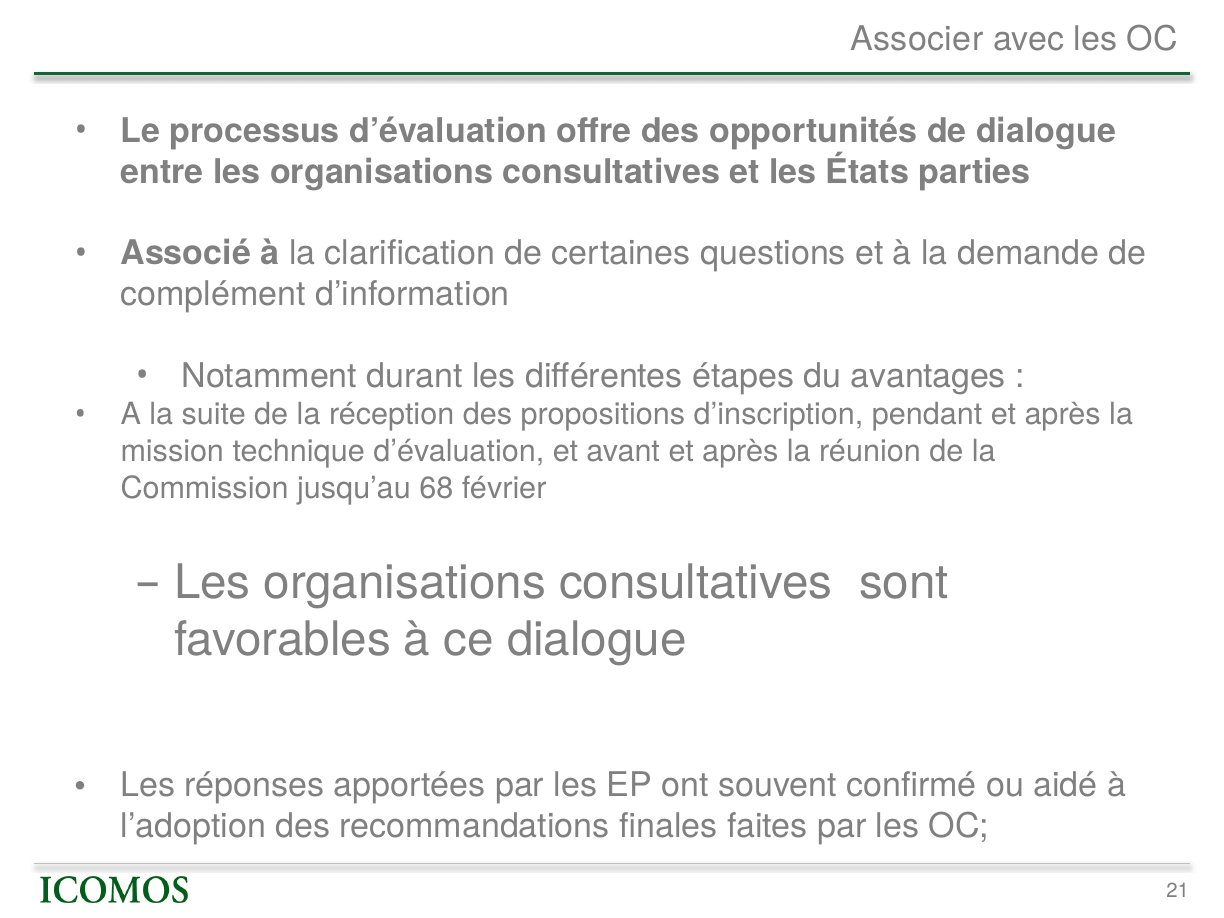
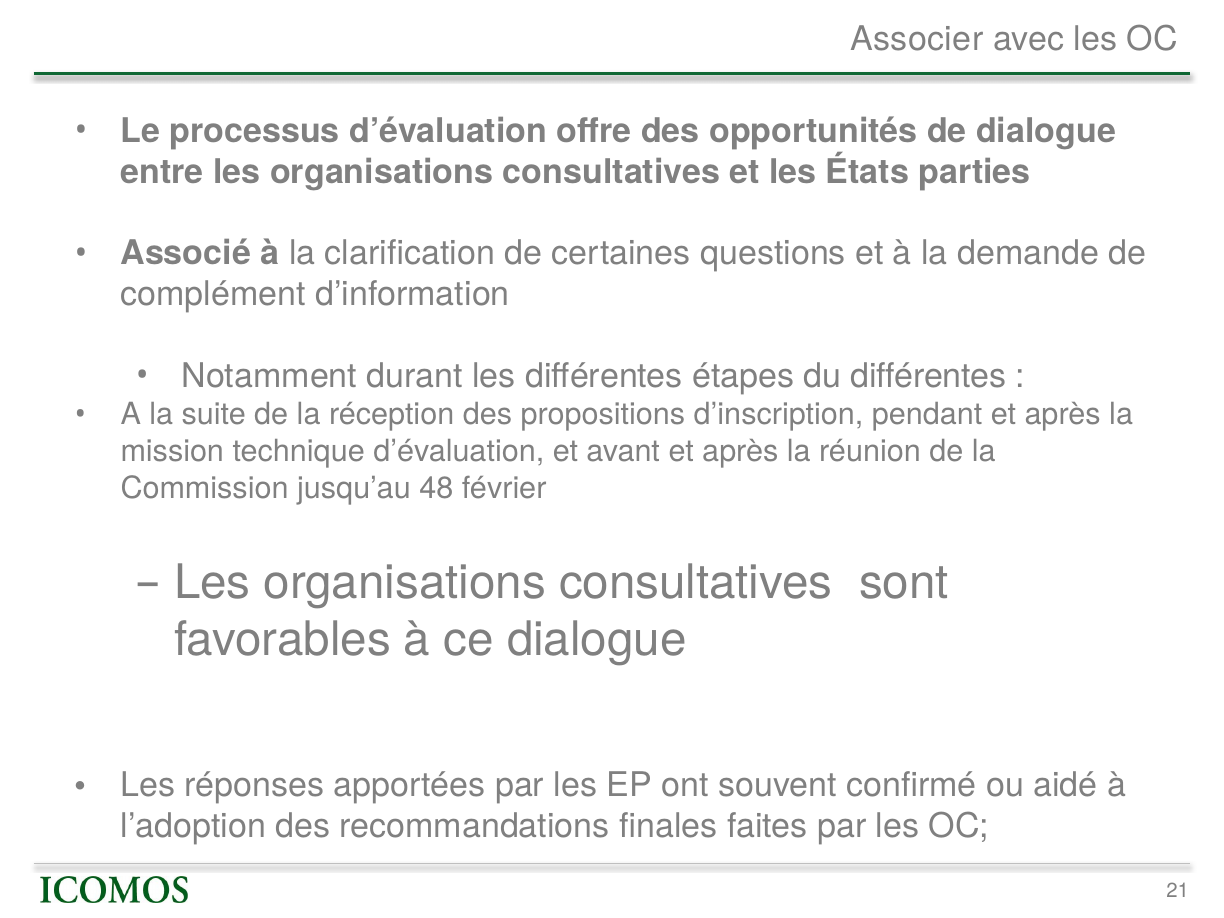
du avantages: avantages -> différentes
68: 68 -> 48
